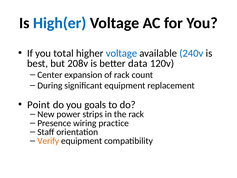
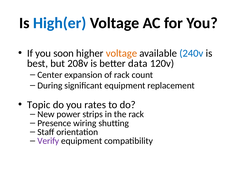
total: total -> soon
voltage at (121, 53) colour: blue -> orange
Point: Point -> Topic
goals: goals -> rates
practice: practice -> shutting
Verify colour: orange -> purple
